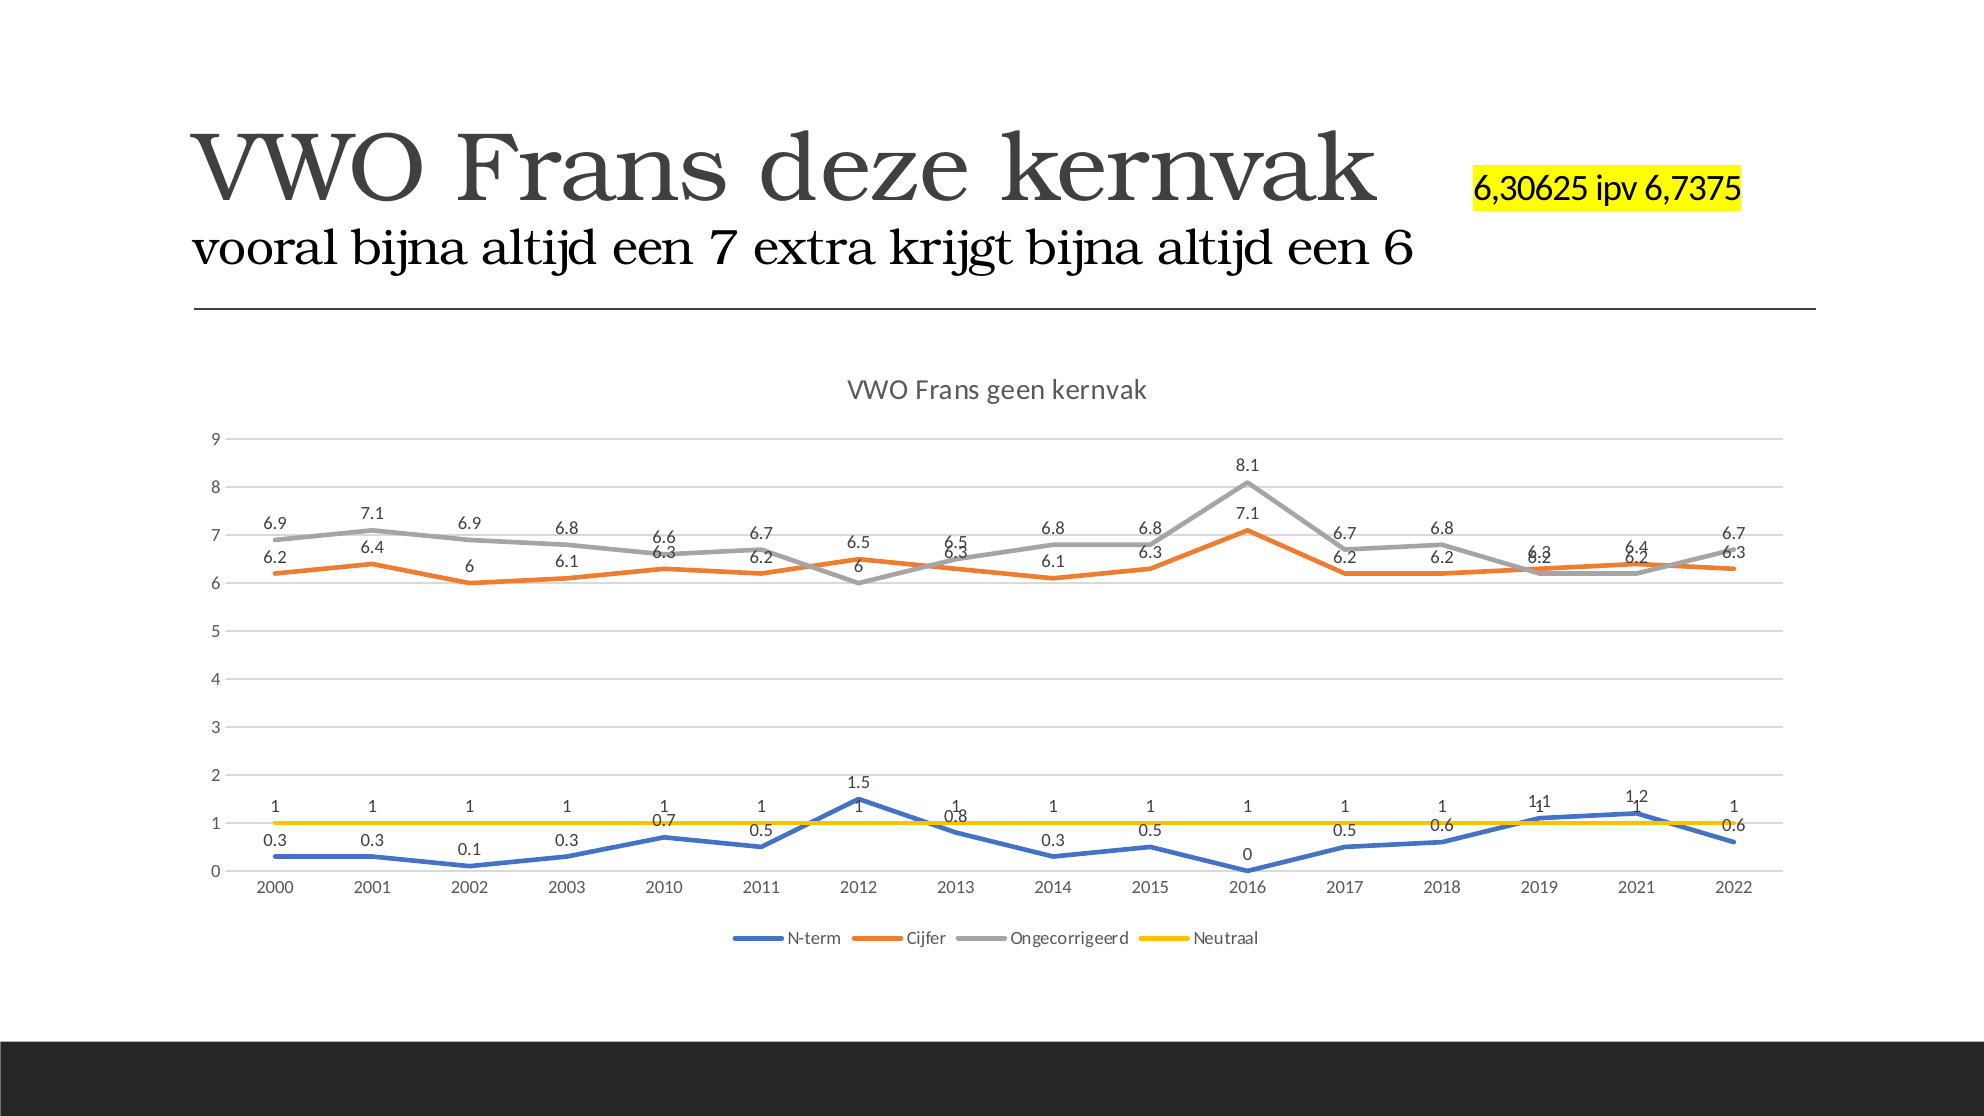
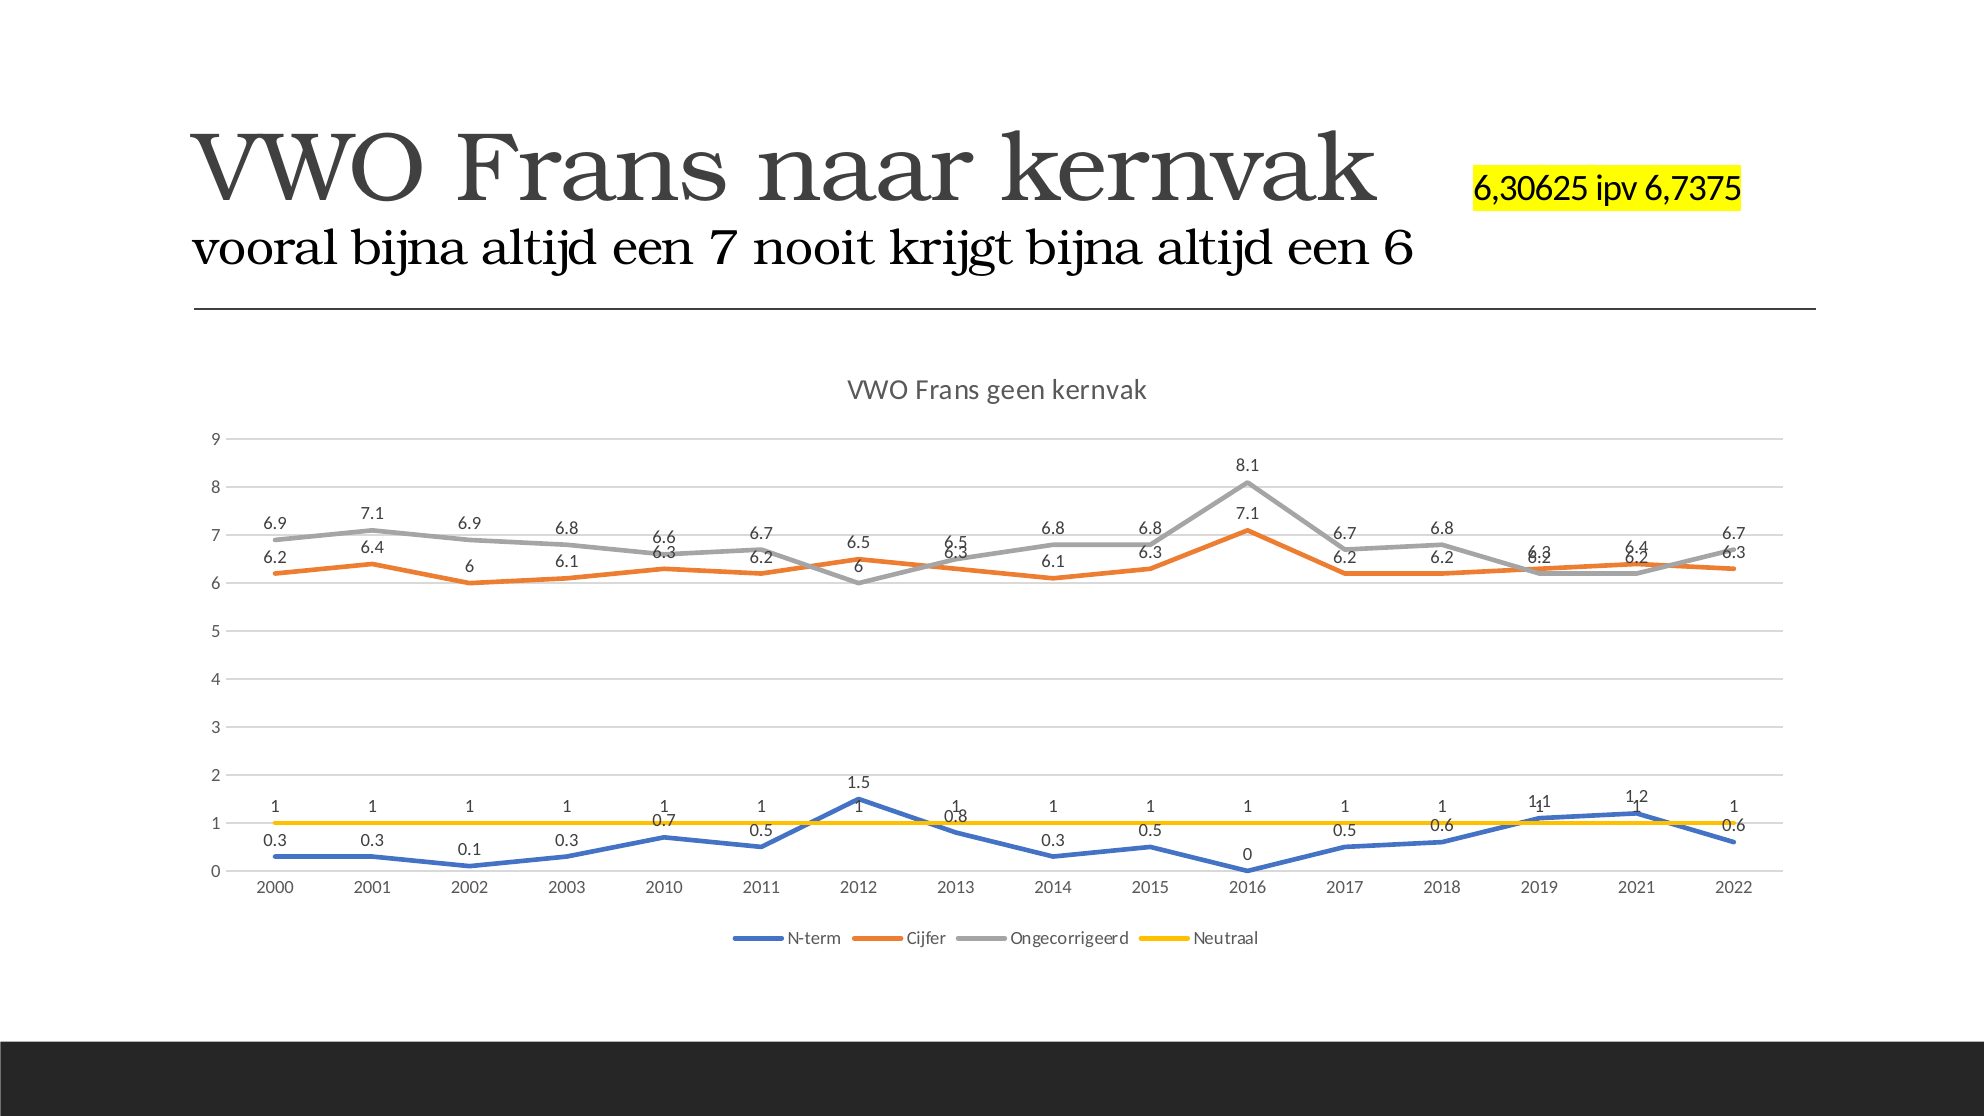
deze: deze -> naar
extra: extra -> nooit
